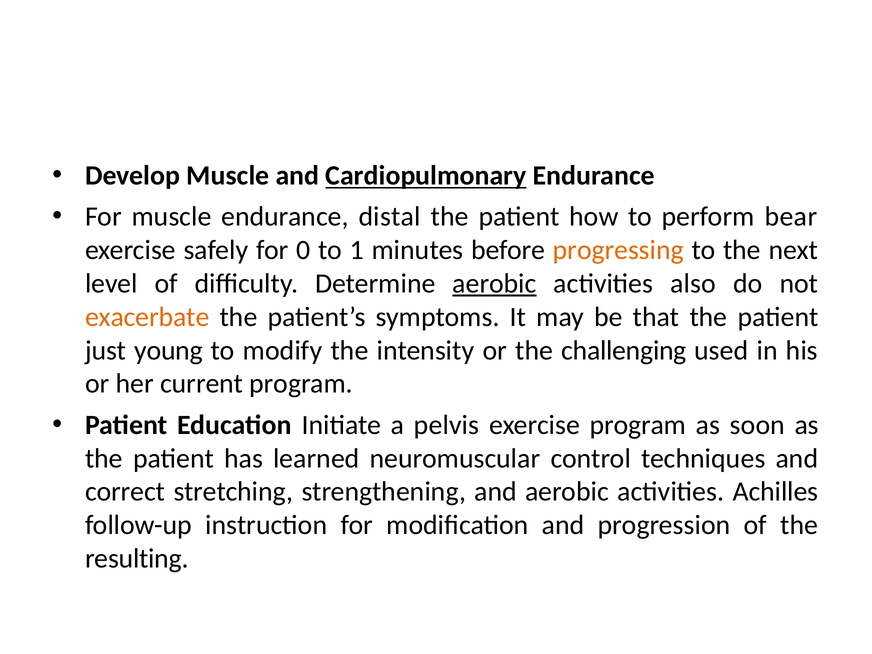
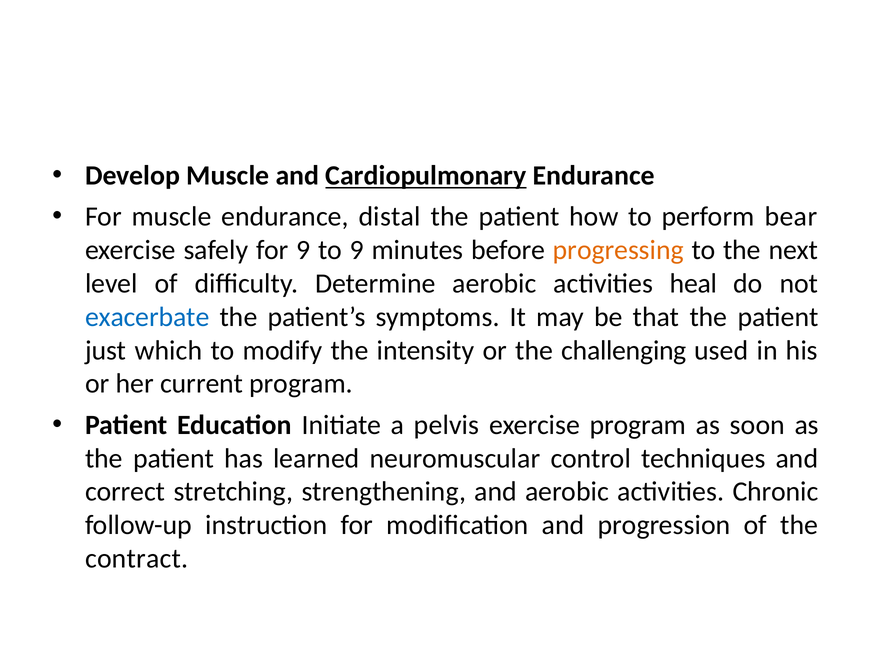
for 0: 0 -> 9
to 1: 1 -> 9
aerobic at (495, 284) underline: present -> none
also: also -> heal
exacerbate colour: orange -> blue
young: young -> which
Achilles: Achilles -> Chronic
resulting: resulting -> contract
